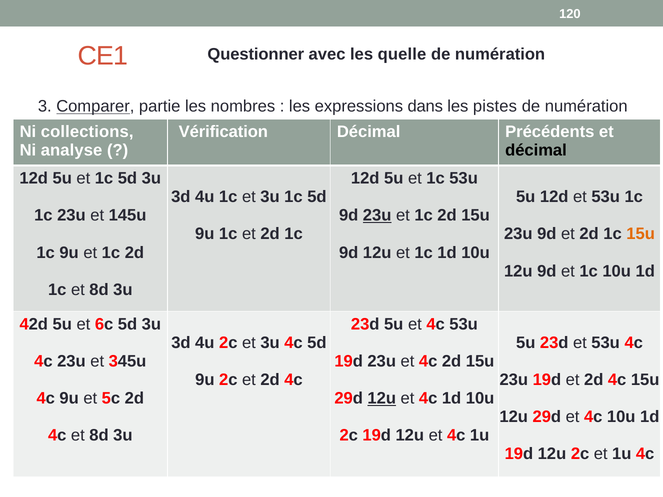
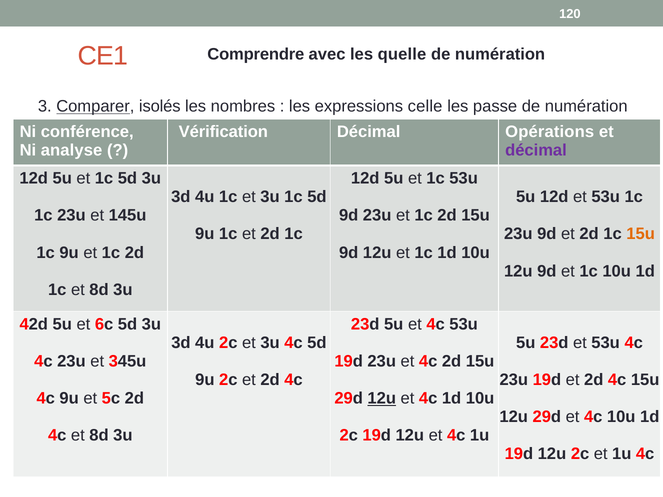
Questionner: Questionner -> Comprendre
partie: partie -> isolés
dans: dans -> celle
pistes: pistes -> passe
collections: collections -> conférence
Précédents: Précédents -> Opérations
décimal at (536, 151) colour: black -> purple
23u at (377, 216) underline: present -> none
